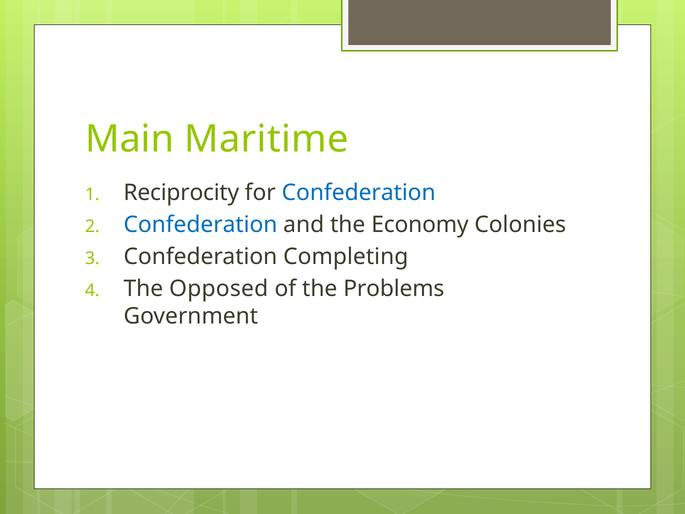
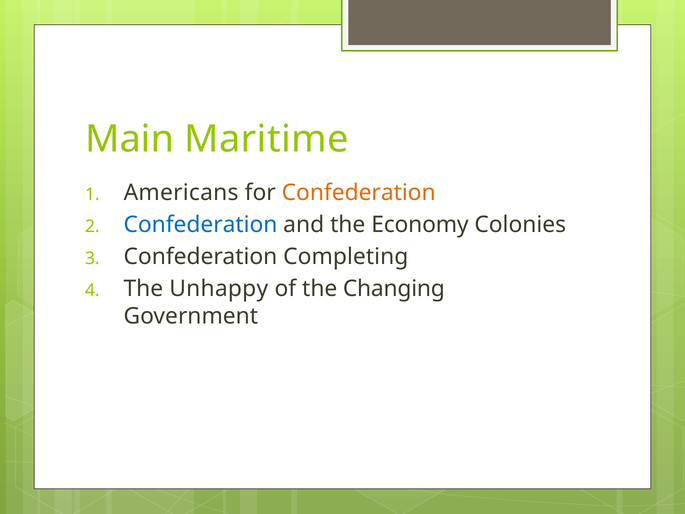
Reciprocity: Reciprocity -> Americans
Confederation at (359, 193) colour: blue -> orange
Opposed: Opposed -> Unhappy
Problems: Problems -> Changing
